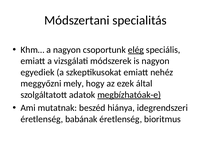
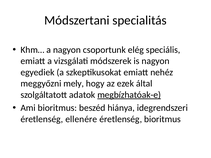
elég underline: present -> none
Ami mutatnak: mutatnak -> bioritmus
babának: babának -> ellenére
